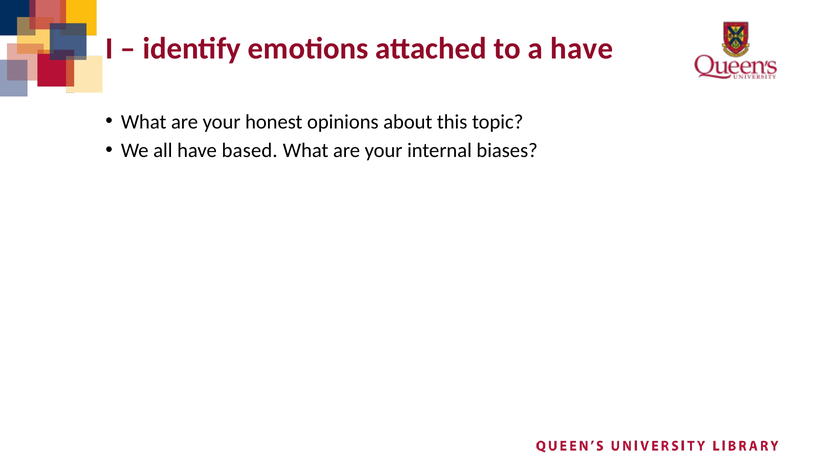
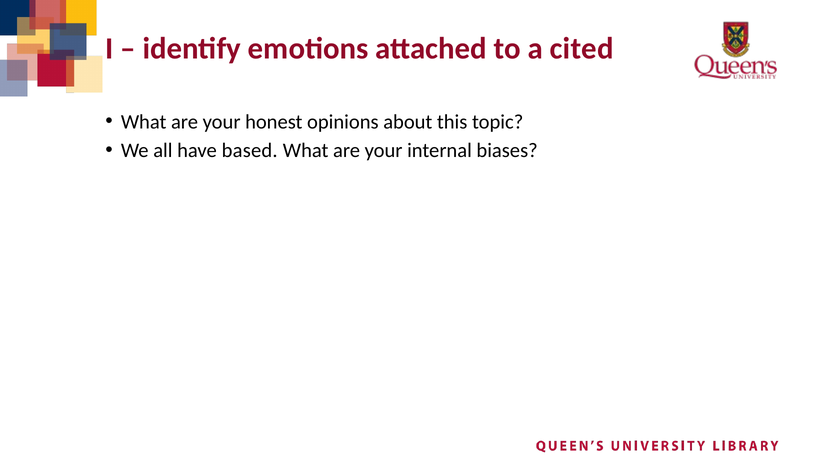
a have: have -> cited
